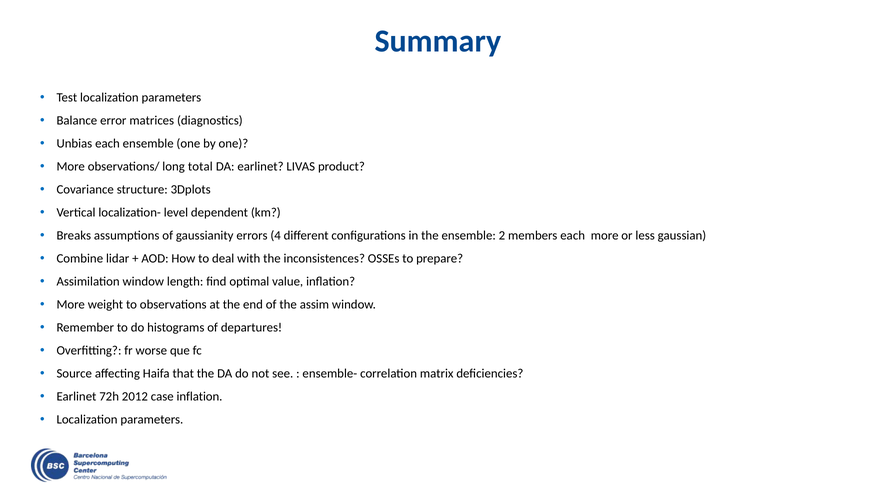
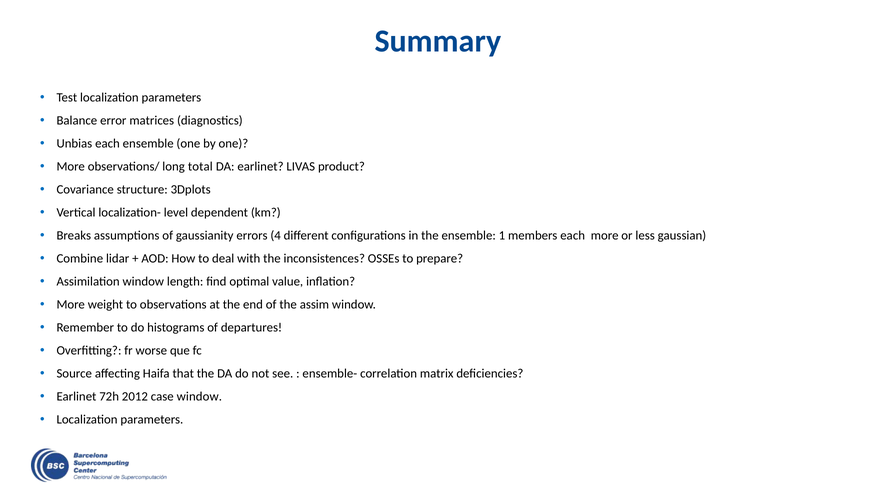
2: 2 -> 1
case inflation: inflation -> window
